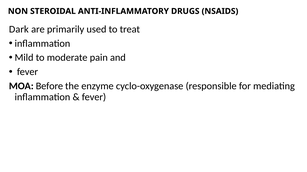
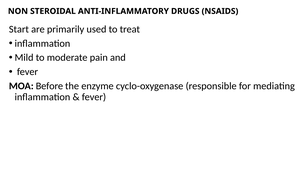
Dark: Dark -> Start
